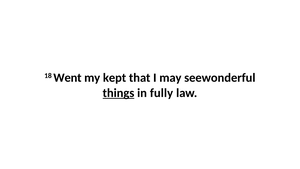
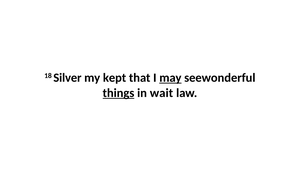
Went: Went -> Silver
may underline: none -> present
fully: fully -> wait
